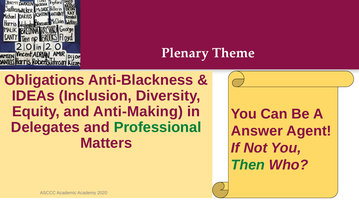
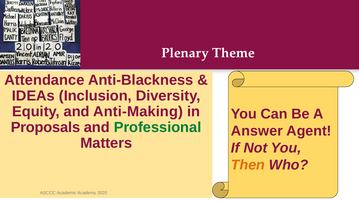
Obligations: Obligations -> Attendance
Delegates: Delegates -> Proposals
Then colour: green -> orange
